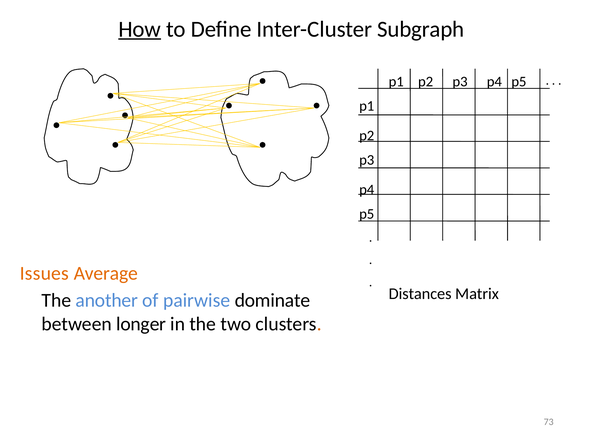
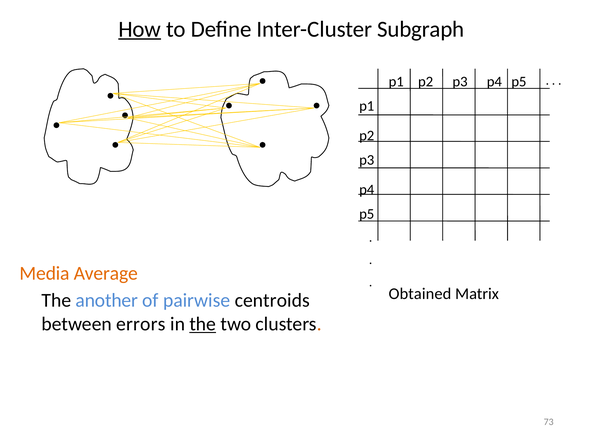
Issues: Issues -> Media
Distances: Distances -> Obtained
dominate: dominate -> centroids
longer: longer -> errors
the at (203, 324) underline: none -> present
